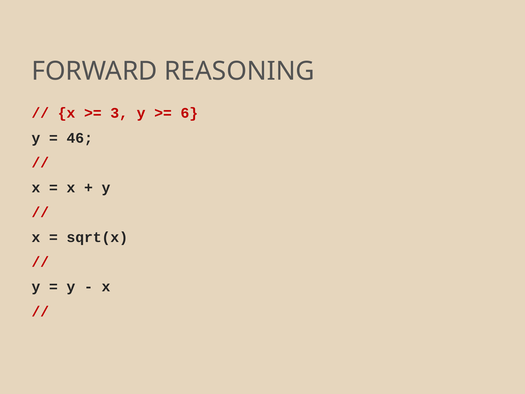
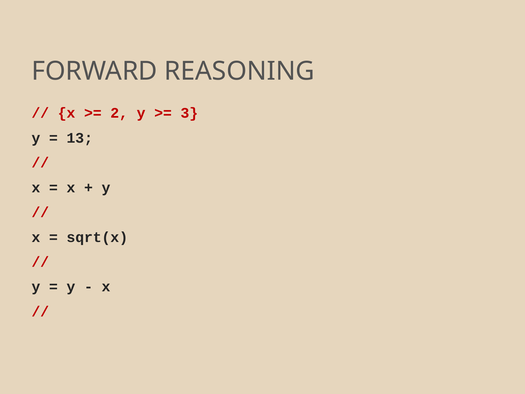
3: 3 -> 2
6: 6 -> 3
46: 46 -> 13
